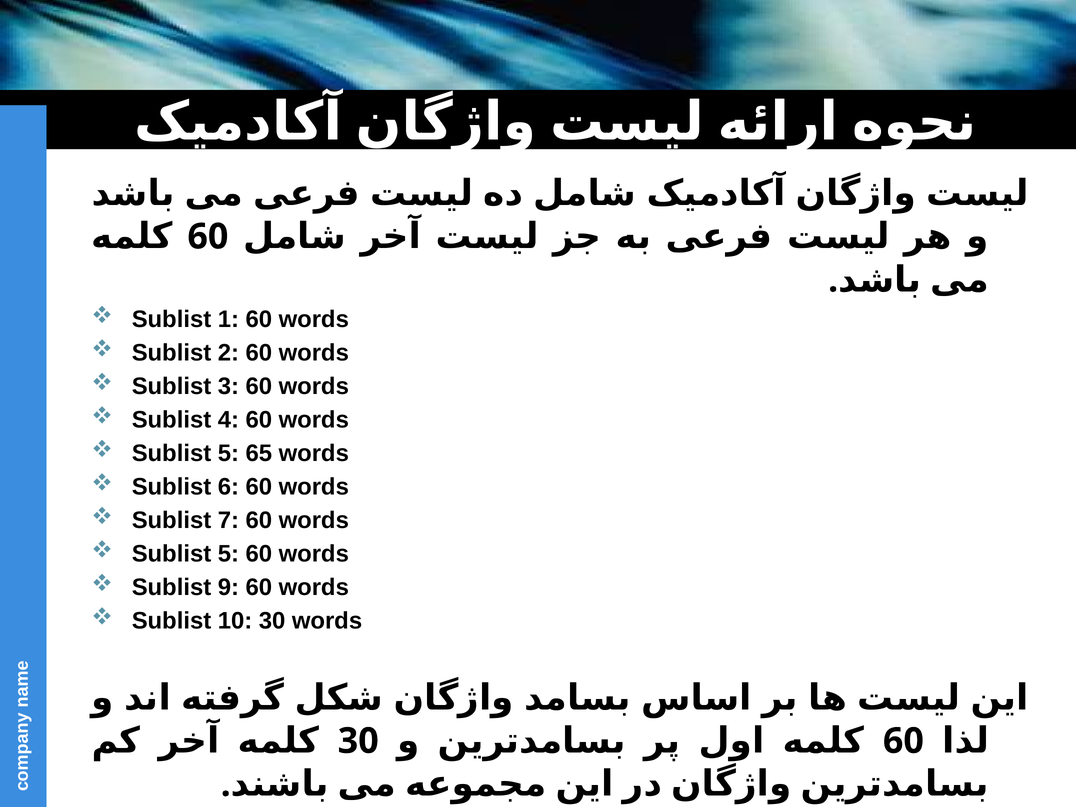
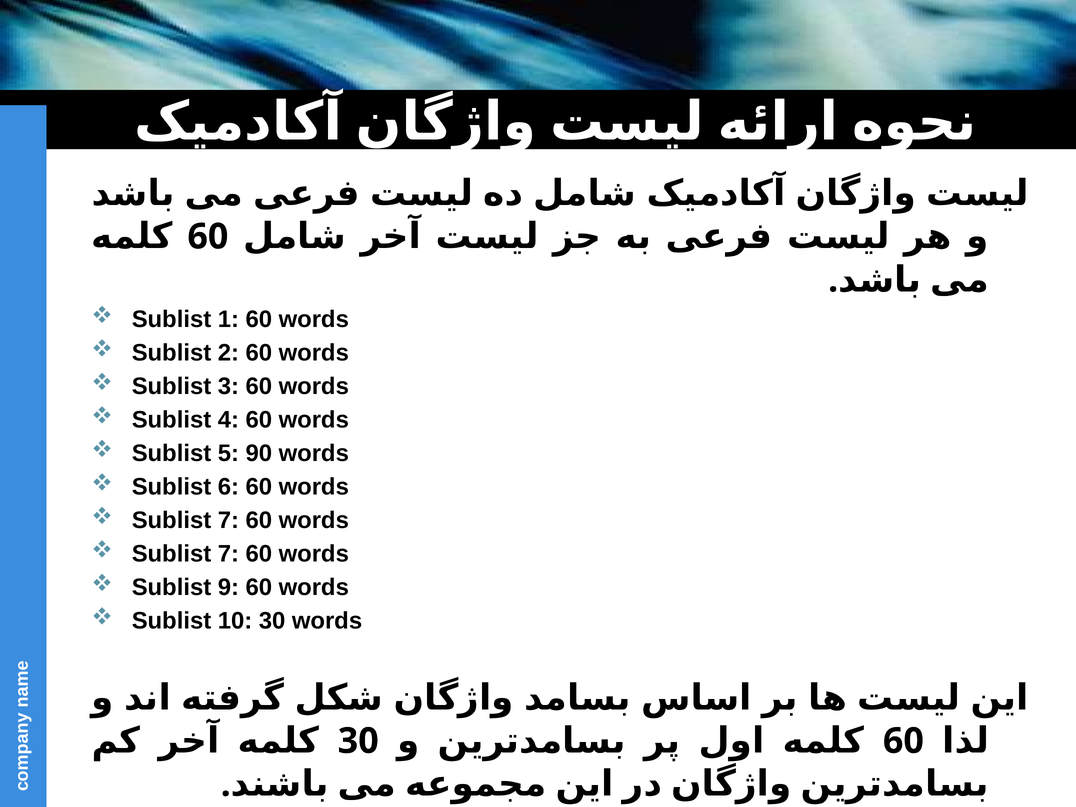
65: 65 -> 90
5 at (228, 554): 5 -> 7
